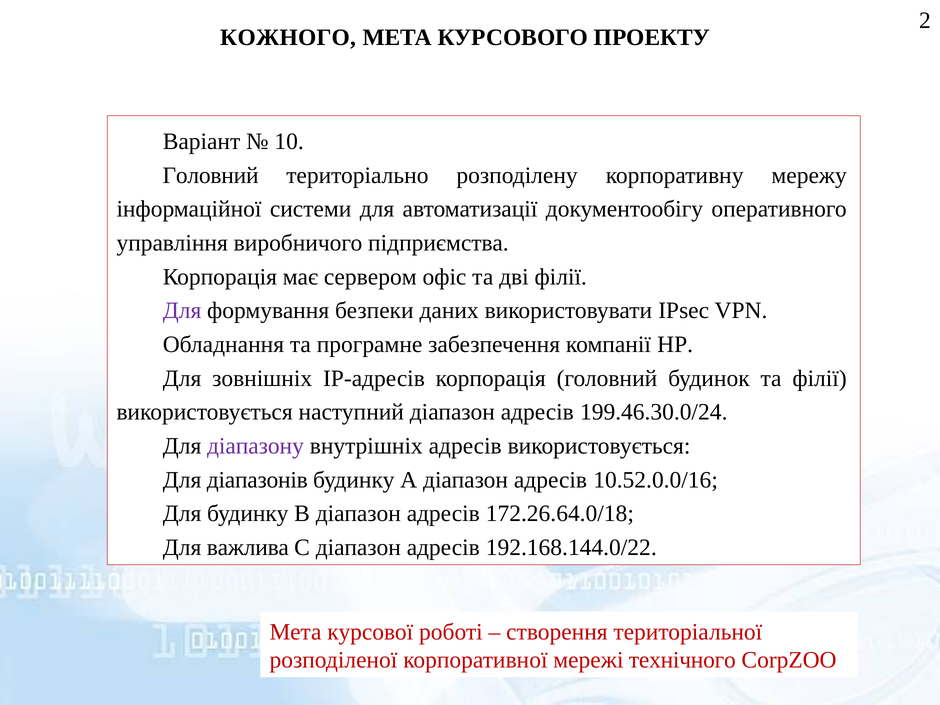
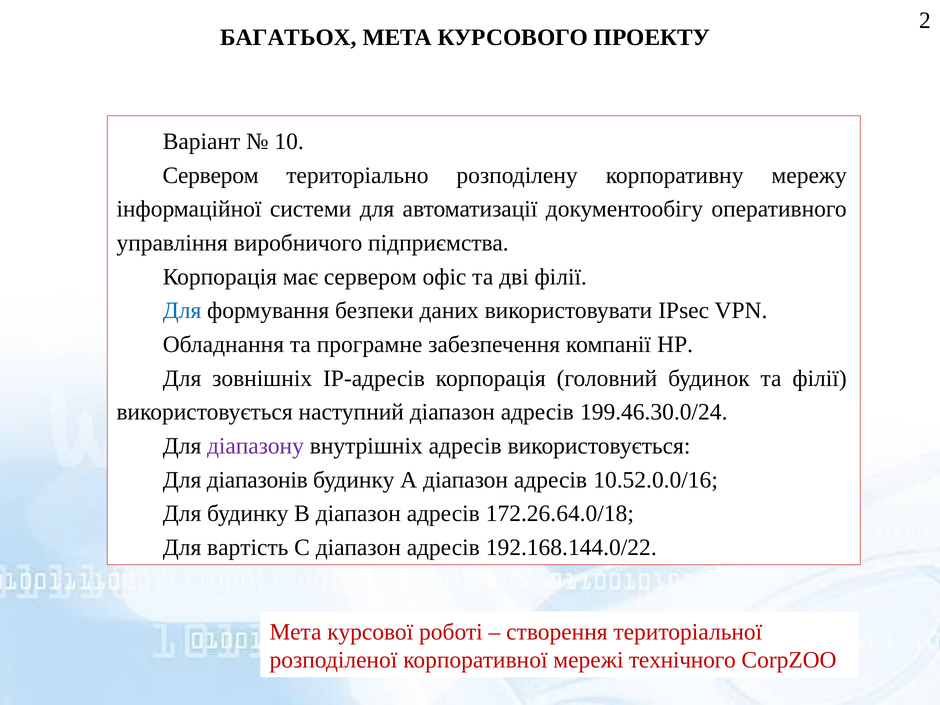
КОЖНОГО: КОЖНОГО -> БАГАТЬОХ
Головний at (211, 175): Головний -> Сервером
Для at (182, 311) colour: purple -> blue
важлива: важлива -> вартість
